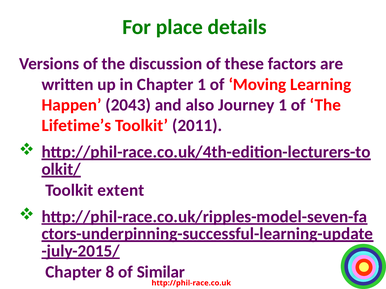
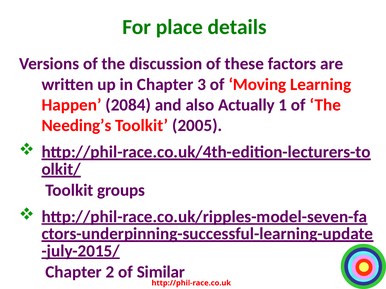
Chapter 1: 1 -> 3
2043: 2043 -> 2084
Journey: Journey -> Actually
Lifetime’s: Lifetime’s -> Needing’s
2011: 2011 -> 2005
extent: extent -> groups
8: 8 -> 2
